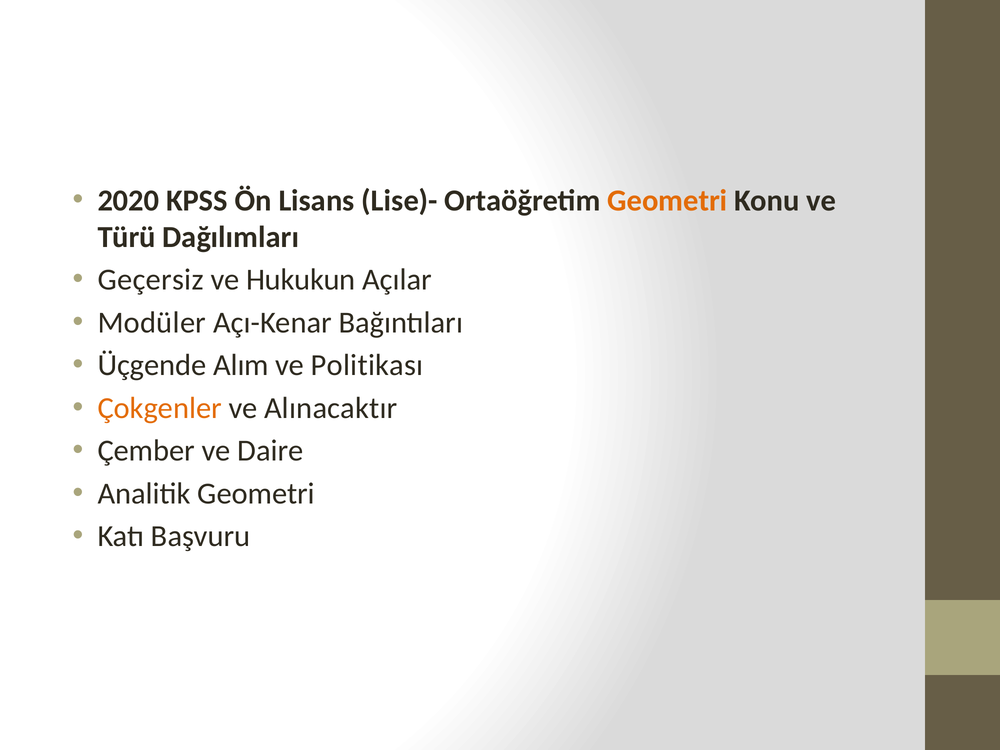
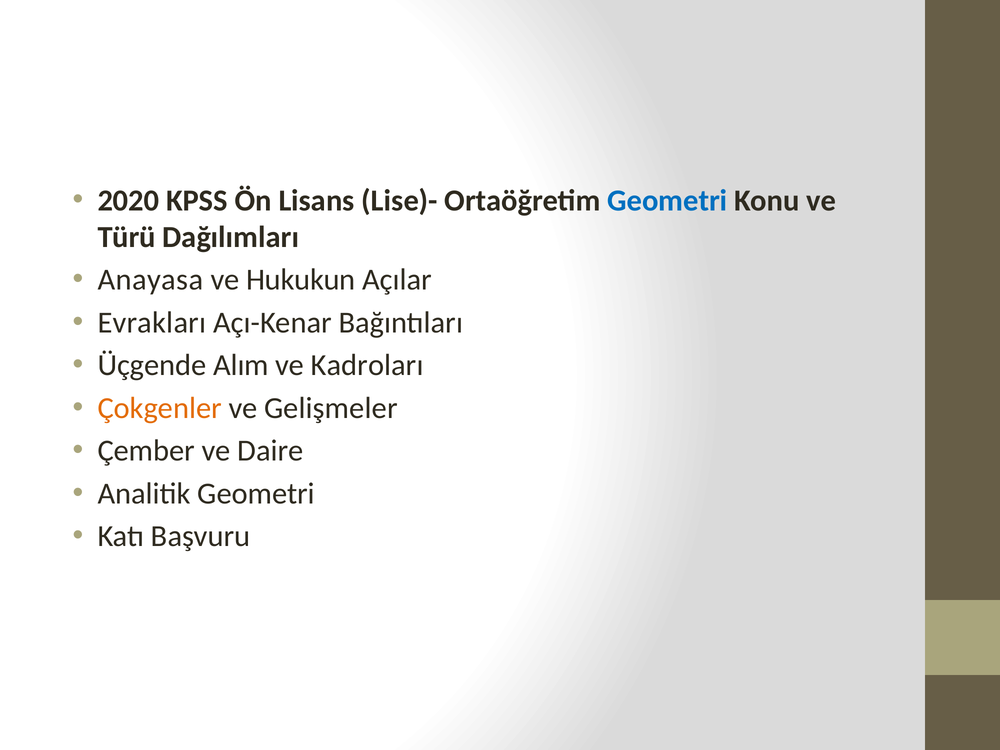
Geometri at (667, 200) colour: orange -> blue
Geçersiz: Geçersiz -> Anayasa
Modüler: Modüler -> Evrakları
Politikası: Politikası -> Kadroları
Alınacaktır: Alınacaktır -> Gelişmeler
